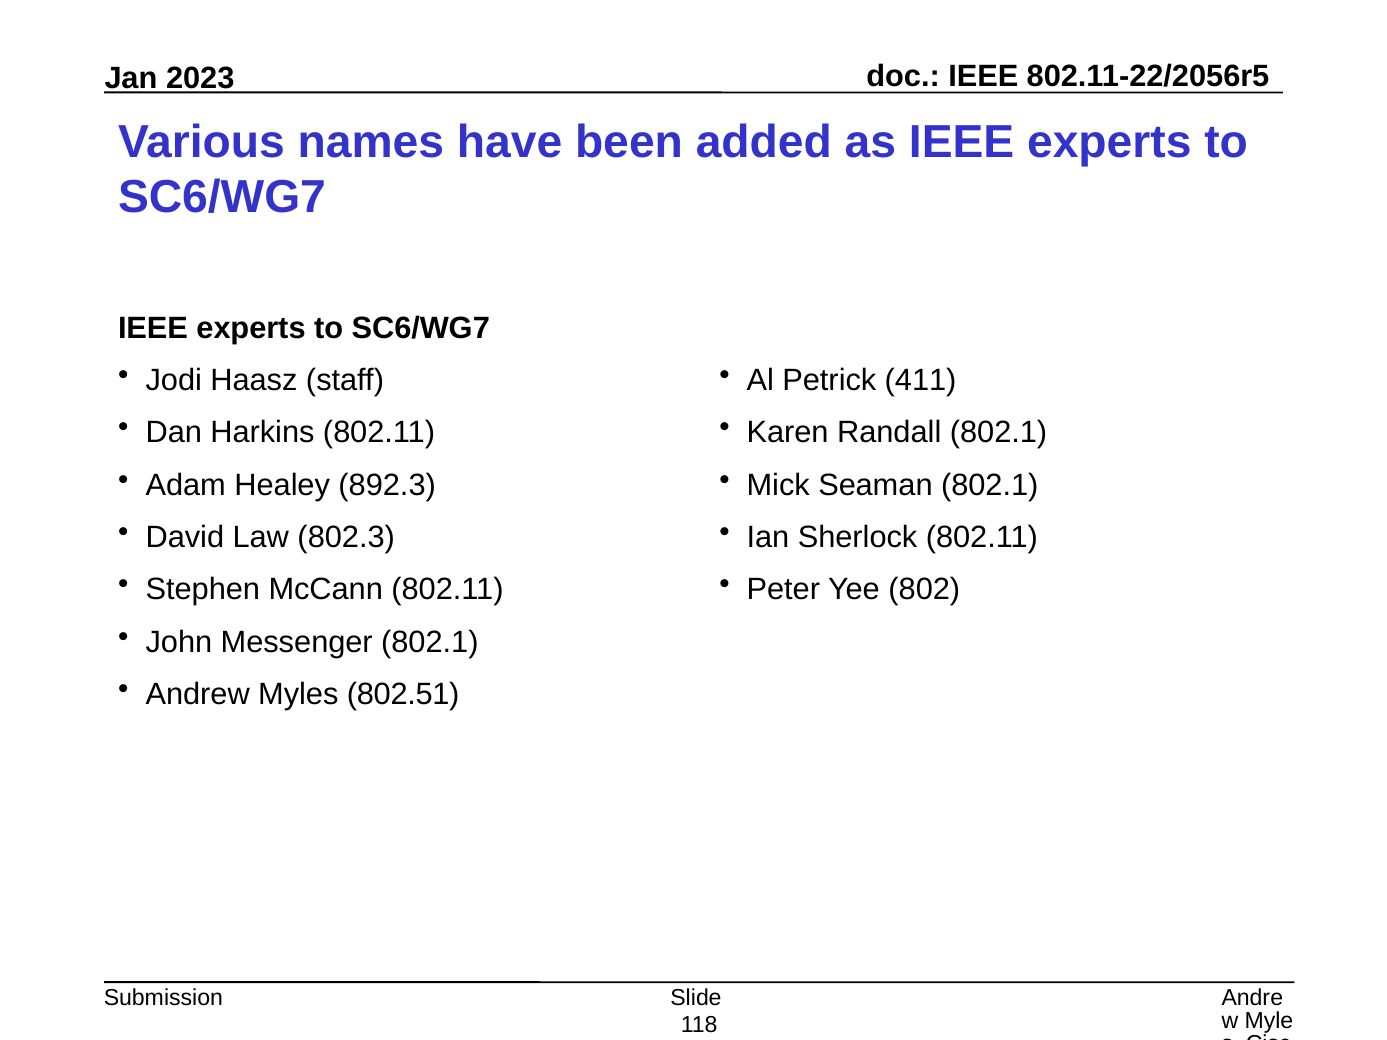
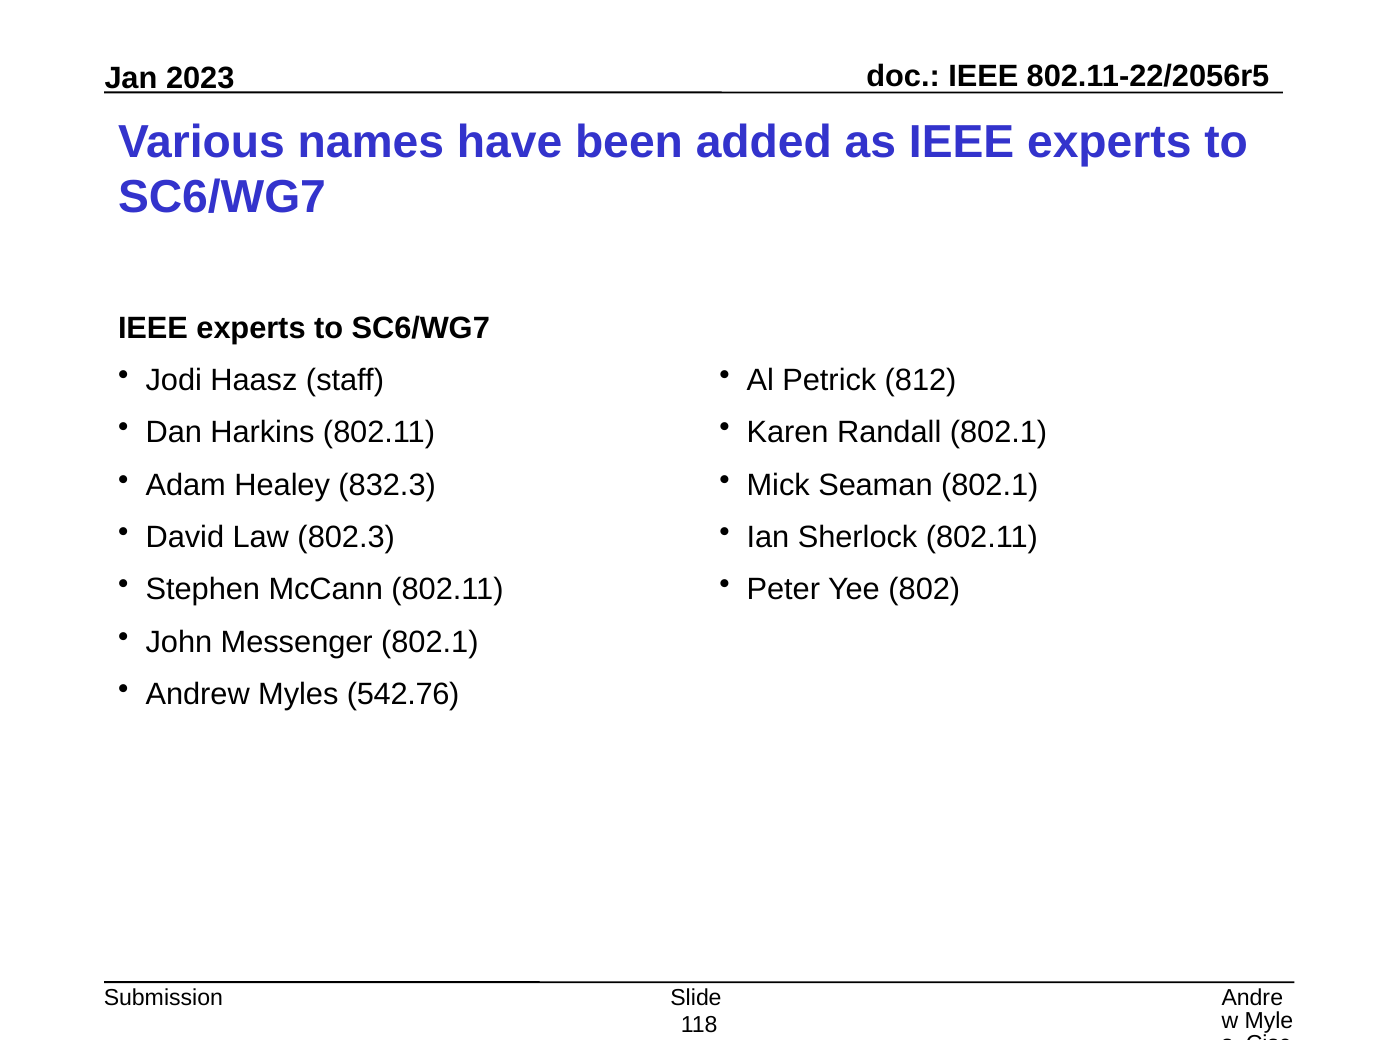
411: 411 -> 812
892.3: 892.3 -> 832.3
802.51: 802.51 -> 542.76
